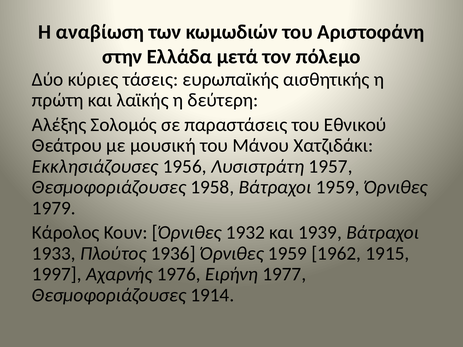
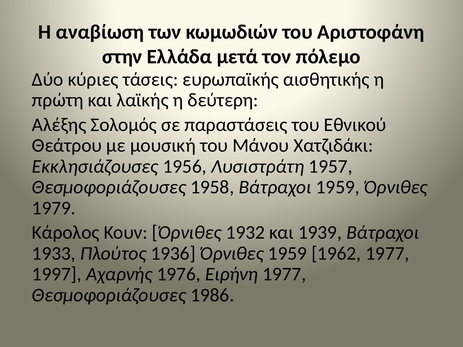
1962 1915: 1915 -> 1977
1914: 1914 -> 1986
